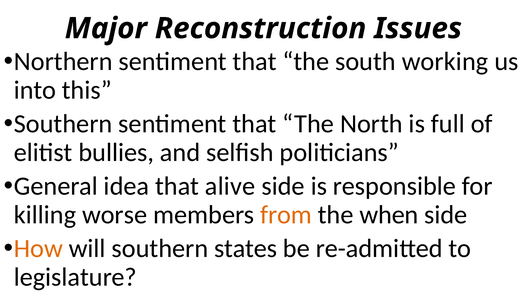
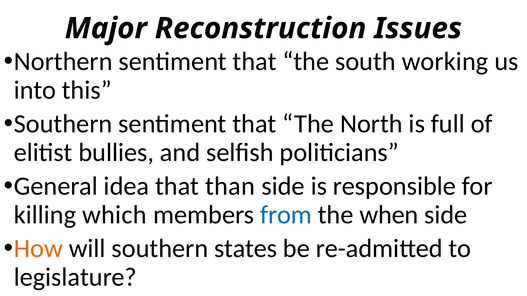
alive: alive -> than
worse: worse -> which
from colour: orange -> blue
